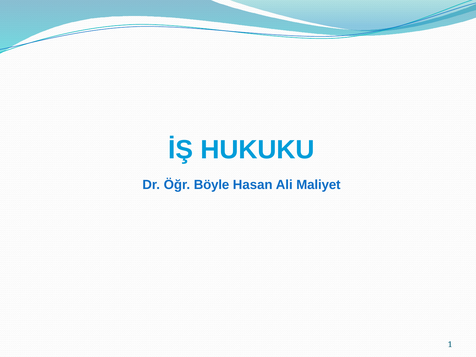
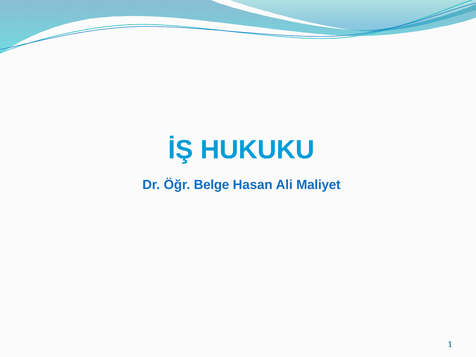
Böyle: Böyle -> Belge
